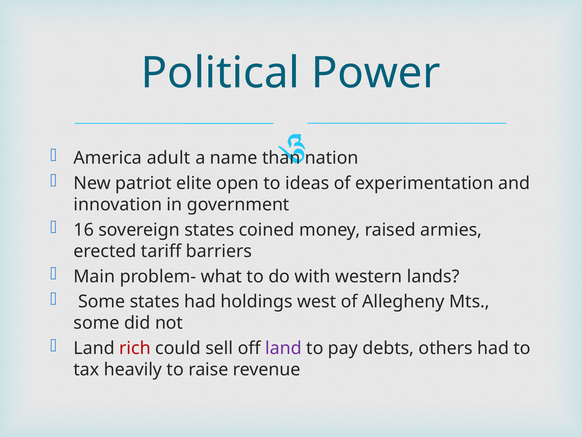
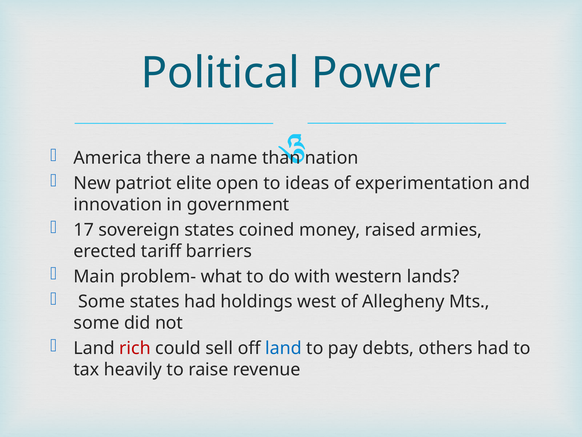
adult: adult -> there
16: 16 -> 17
land at (283, 348) colour: purple -> blue
